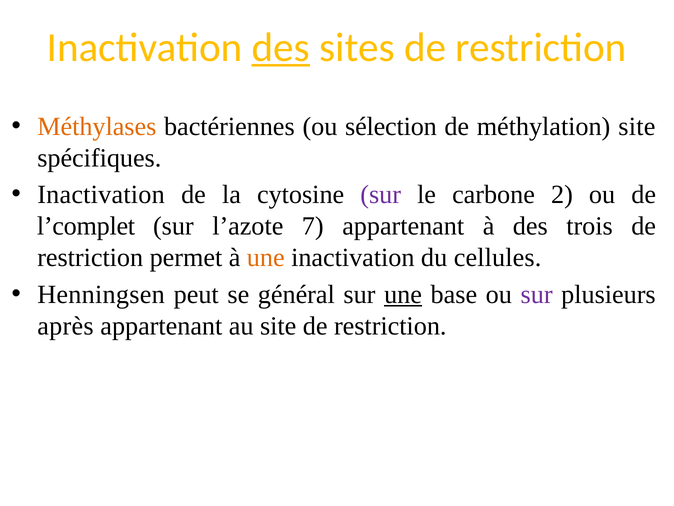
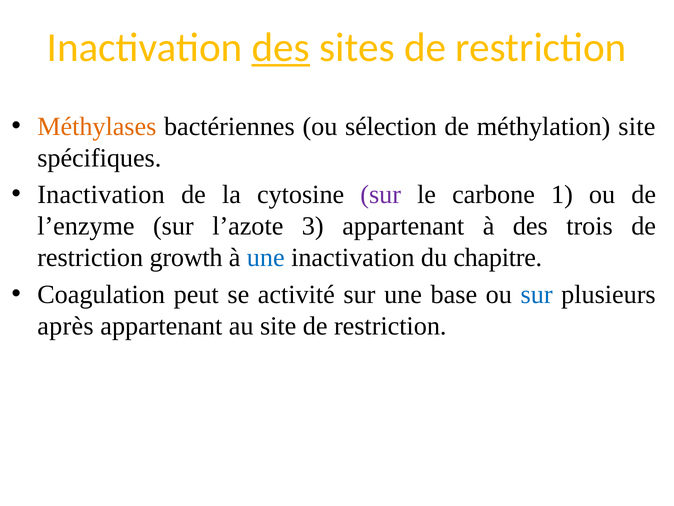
2: 2 -> 1
l’complet: l’complet -> l’enzyme
7: 7 -> 3
permet: permet -> growth
une at (266, 257) colour: orange -> blue
cellules: cellules -> chapitre
Henningsen: Henningsen -> Coagulation
général: général -> activité
une at (403, 294) underline: present -> none
sur at (537, 294) colour: purple -> blue
